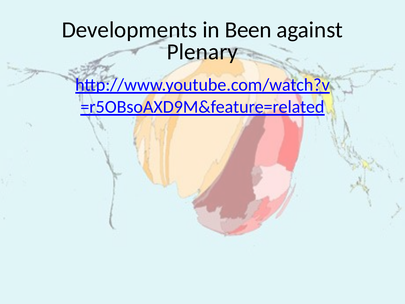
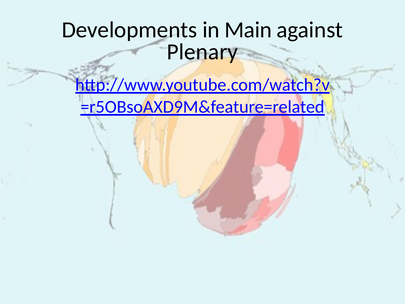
Been: Been -> Main
